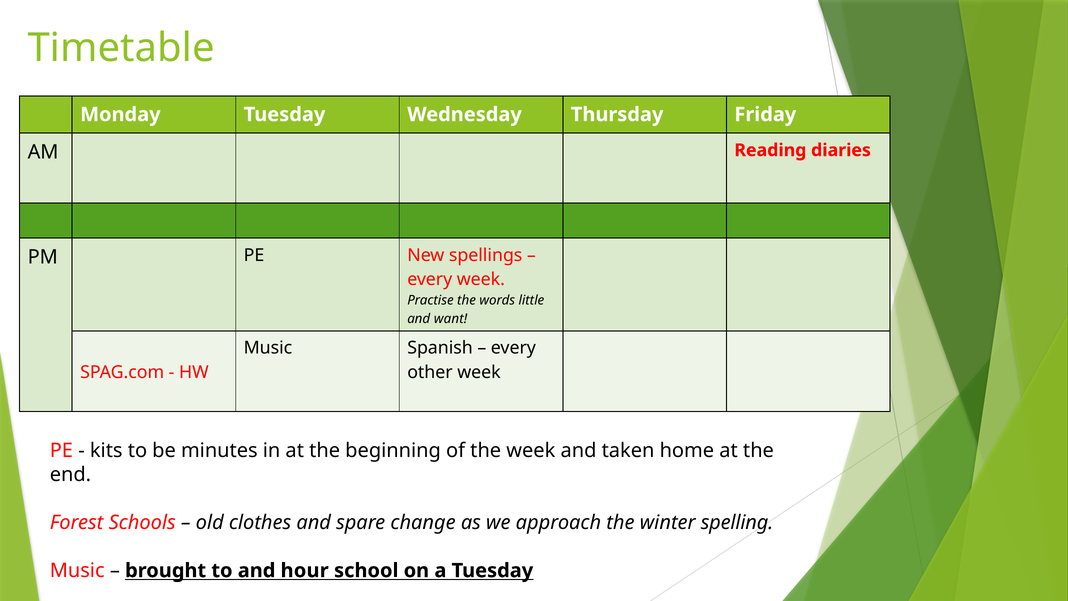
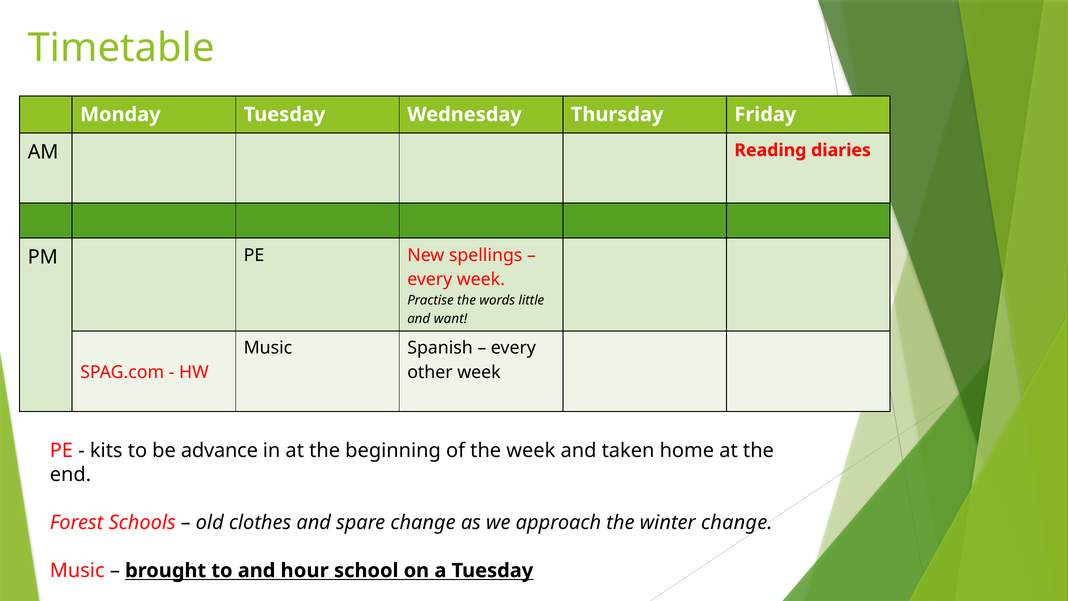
minutes: minutes -> advance
winter spelling: spelling -> change
